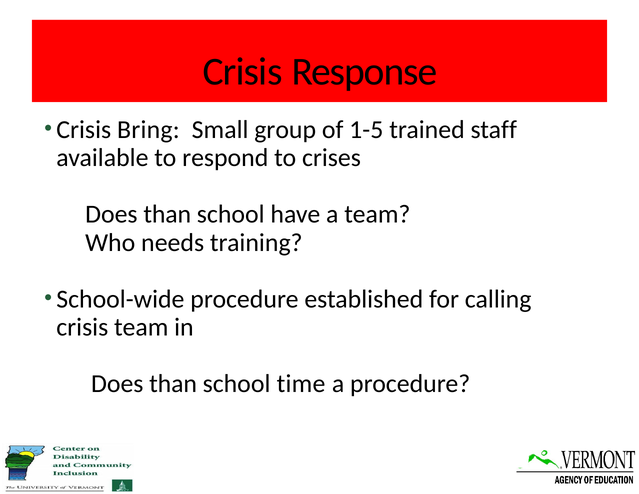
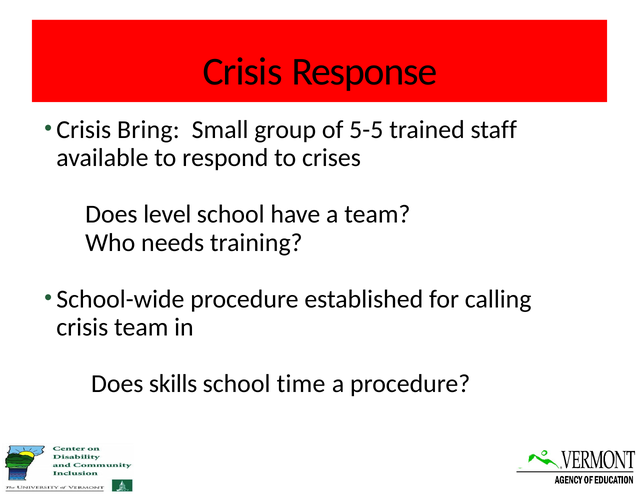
1-5: 1-5 -> 5-5
than at (167, 214): than -> level
than at (173, 384): than -> skills
